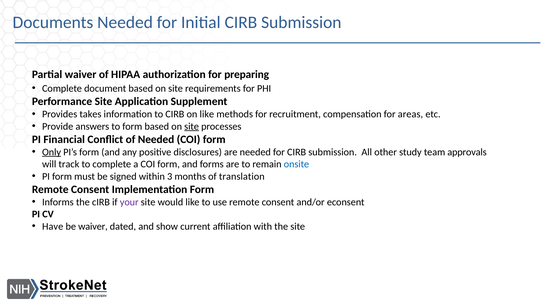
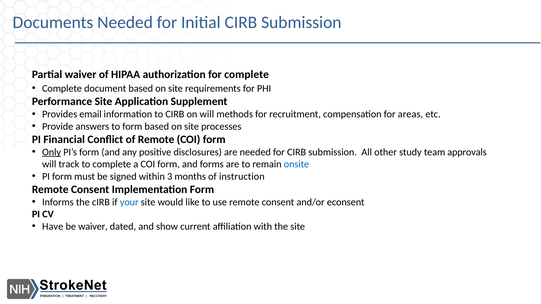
for preparing: preparing -> complete
takes: takes -> email
on like: like -> will
site at (192, 127) underline: present -> none
of Needed: Needed -> Remote
translation: translation -> instruction
your colour: purple -> blue
